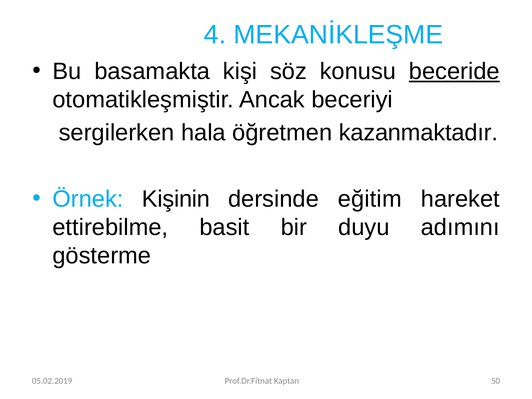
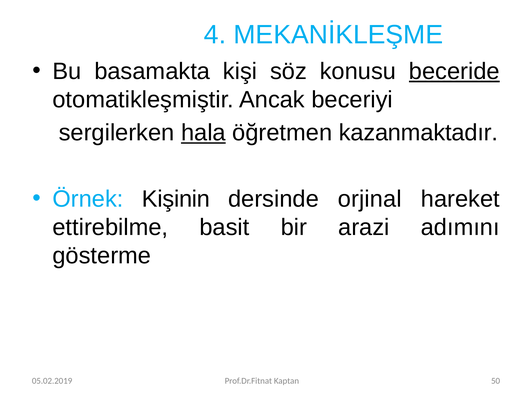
hala underline: none -> present
eğitim: eğitim -> orjinal
duyu: duyu -> arazi
